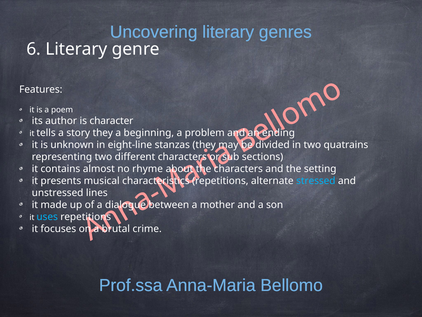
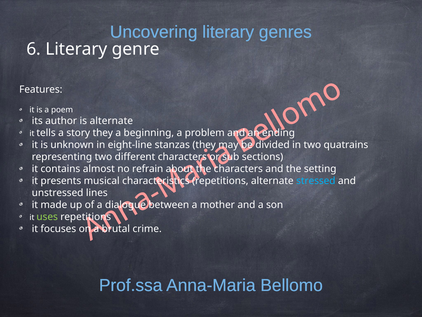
is character: character -> alternate
rhyme: rhyme -> refrain
uses colour: light blue -> light green
